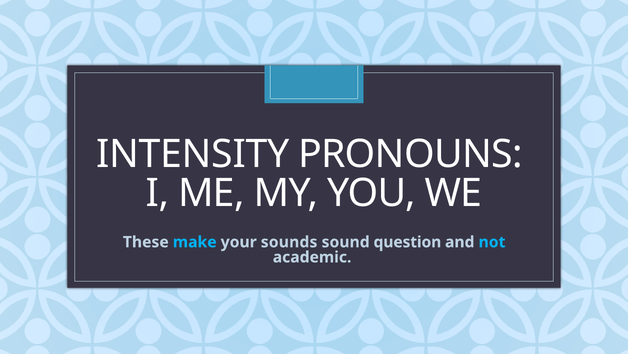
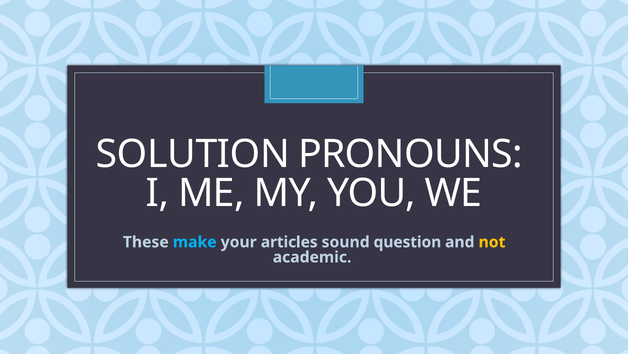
INTENSITY: INTENSITY -> SOLUTION
sounds: sounds -> articles
not colour: light blue -> yellow
